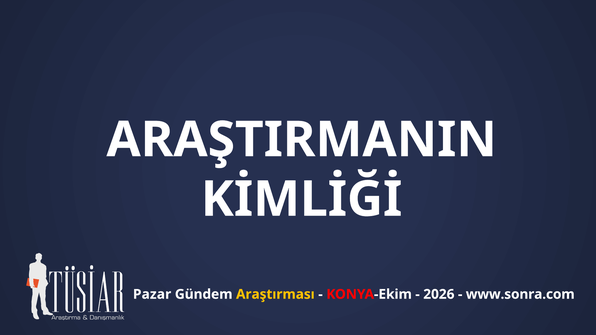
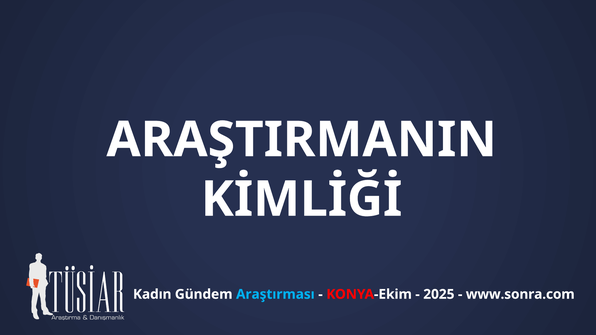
Pazar: Pazar -> Kadın
Araştırması colour: yellow -> light blue
2026: 2026 -> 2025
